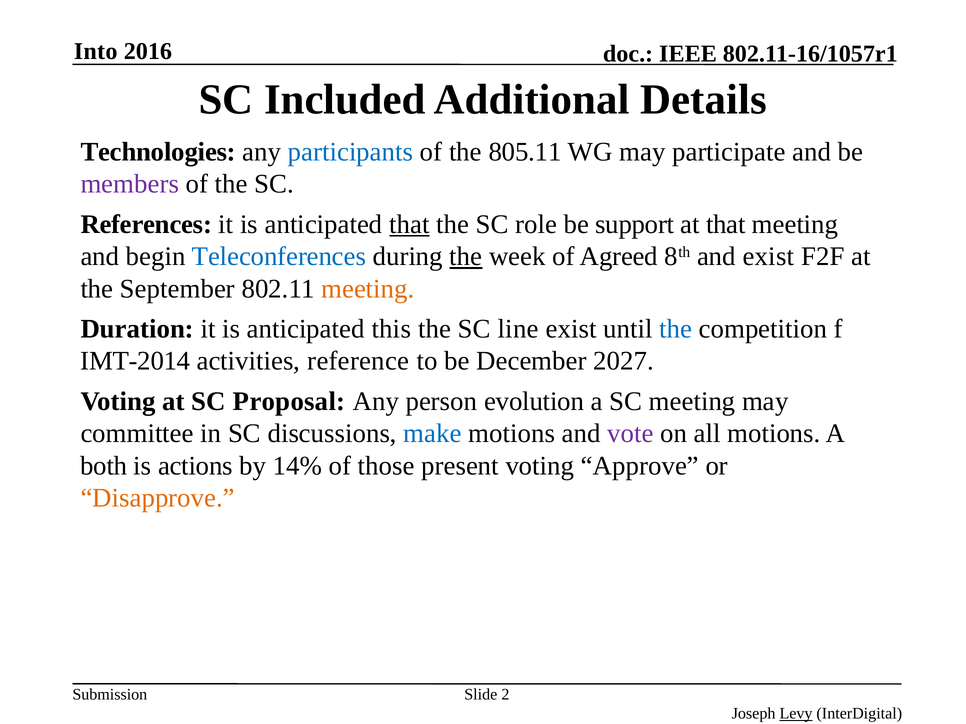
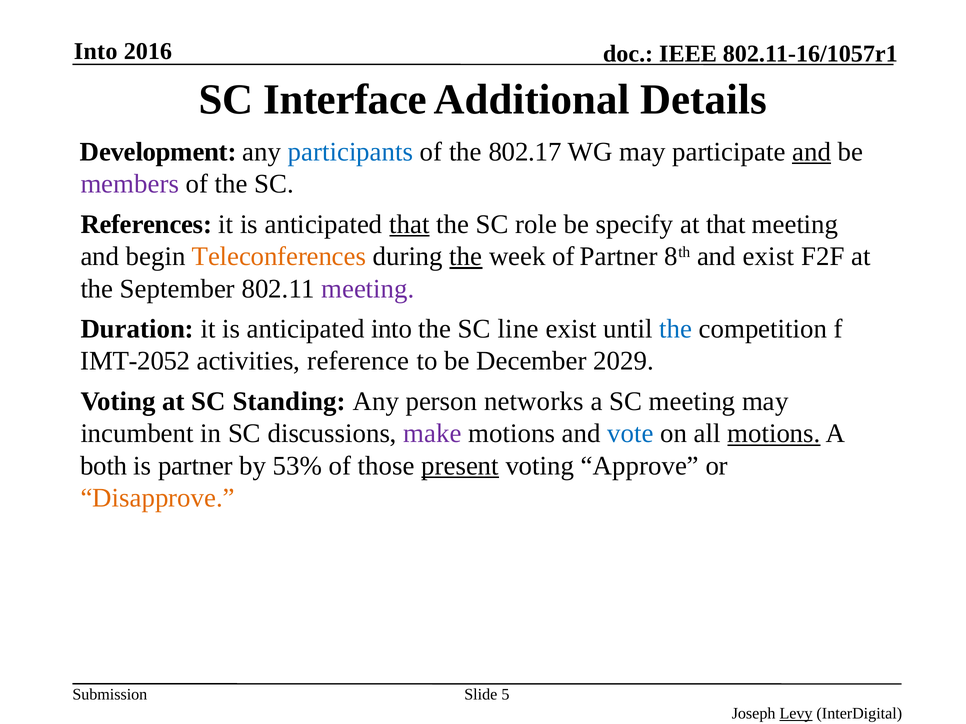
Included: Included -> Interface
Technologies: Technologies -> Development
805.11: 805.11 -> 802.17
and at (812, 152) underline: none -> present
support: support -> specify
Teleconferences colour: blue -> orange
of Agreed: Agreed -> Partner
meeting at (368, 289) colour: orange -> purple
anticipated this: this -> into
IMT-2014: IMT-2014 -> IMT-2052
2027: 2027 -> 2029
Proposal: Proposal -> Standing
evolution: evolution -> networks
committee: committee -> incumbent
make colour: blue -> purple
vote colour: purple -> blue
motions at (774, 434) underline: none -> present
is actions: actions -> partner
14%: 14% -> 53%
present underline: none -> present
2: 2 -> 5
